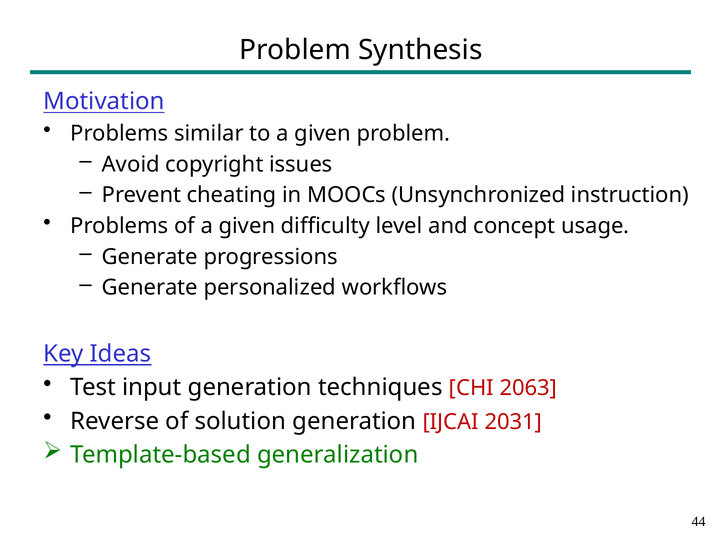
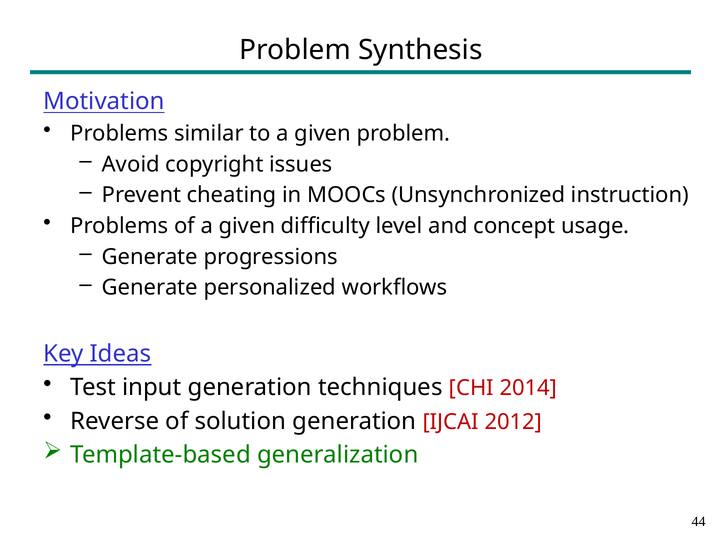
2063: 2063 -> 2014
2031: 2031 -> 2012
